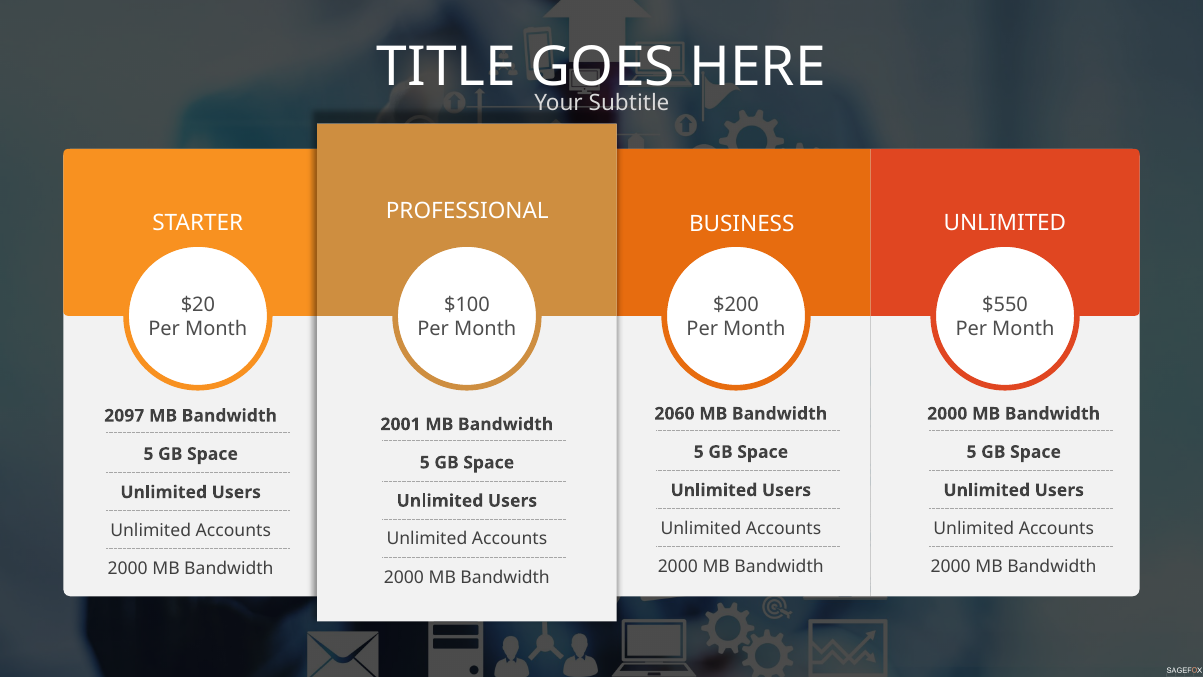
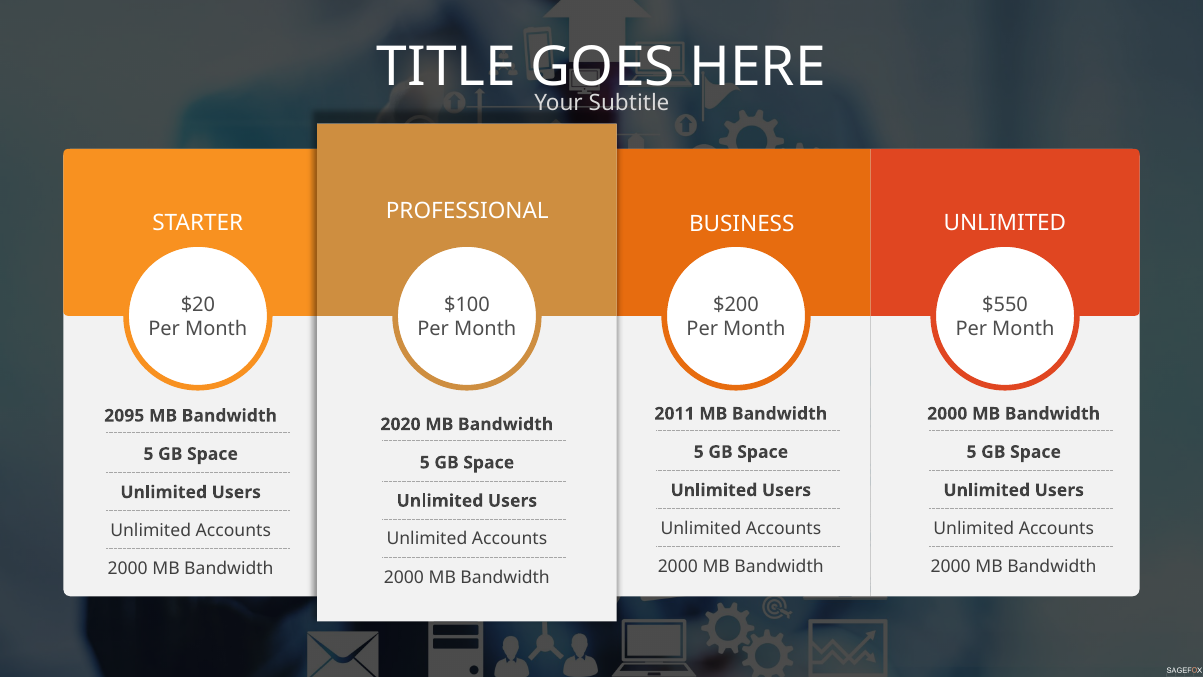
2060: 2060 -> 2011
2097: 2097 -> 2095
2001: 2001 -> 2020
